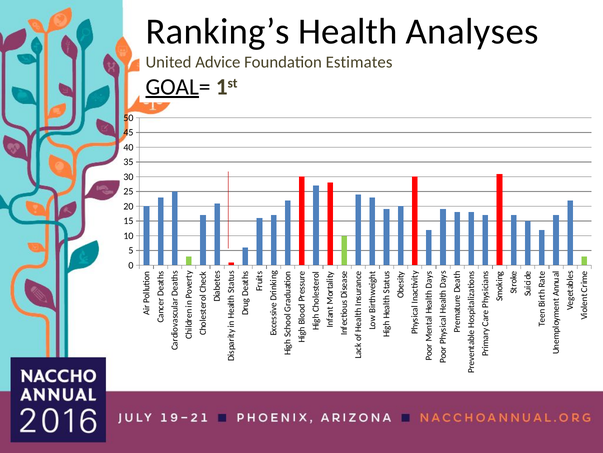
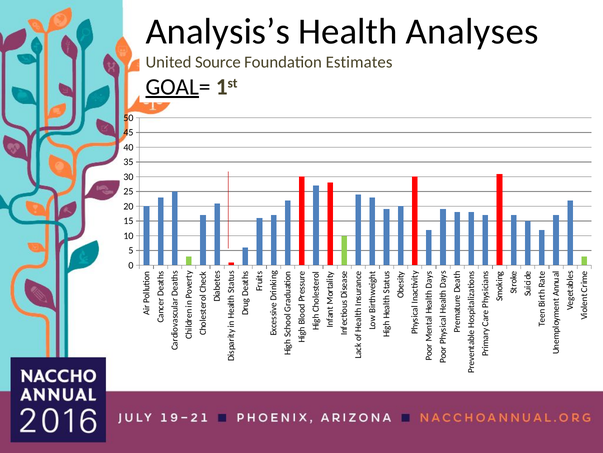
Ranking’s: Ranking’s -> Analysis’s
Advice: Advice -> Source
